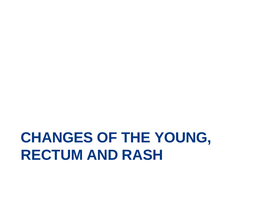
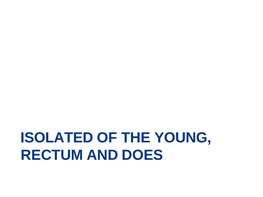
CHANGES: CHANGES -> ISOLATED
RASH: RASH -> DOES
